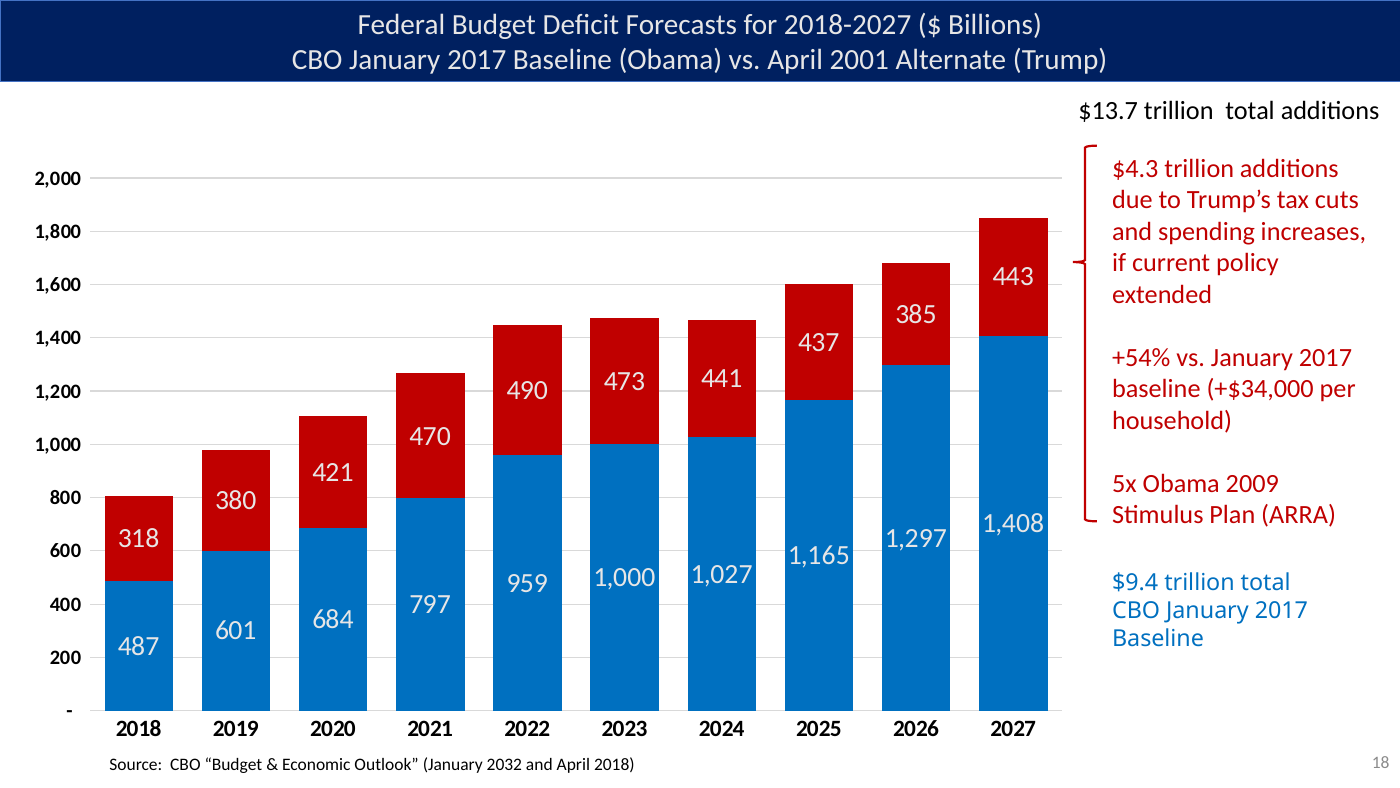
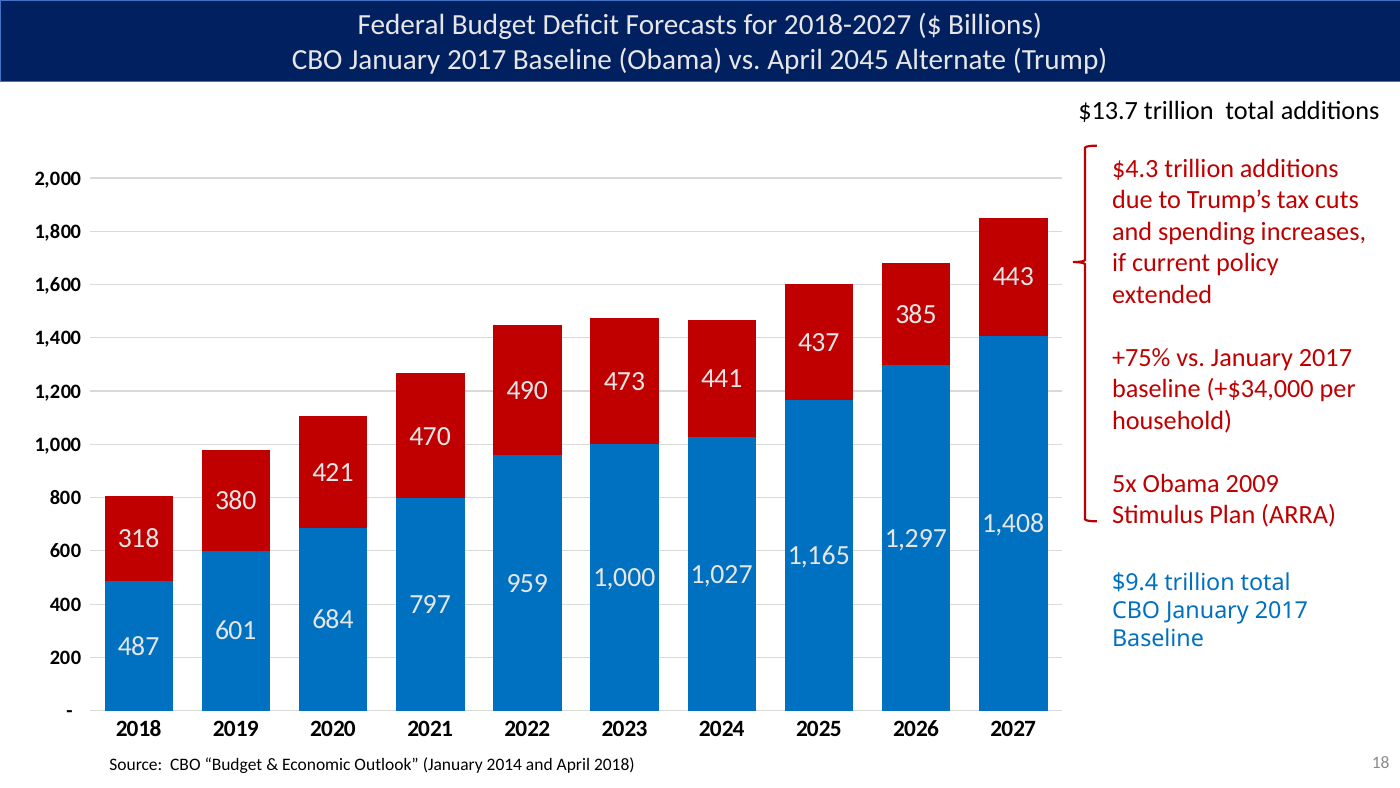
2001: 2001 -> 2045
+54%: +54% -> +75%
2032: 2032 -> 2014
